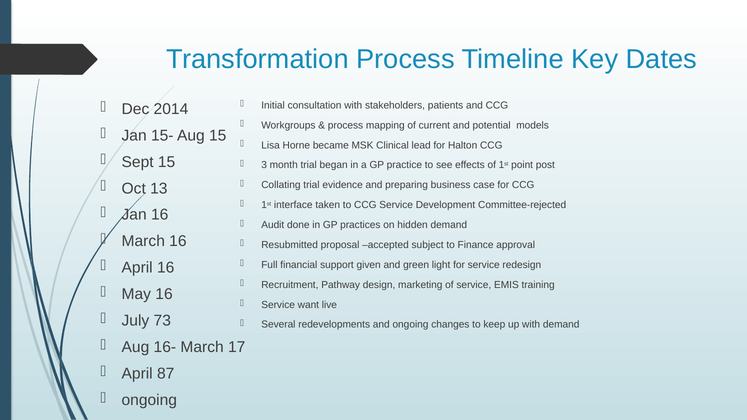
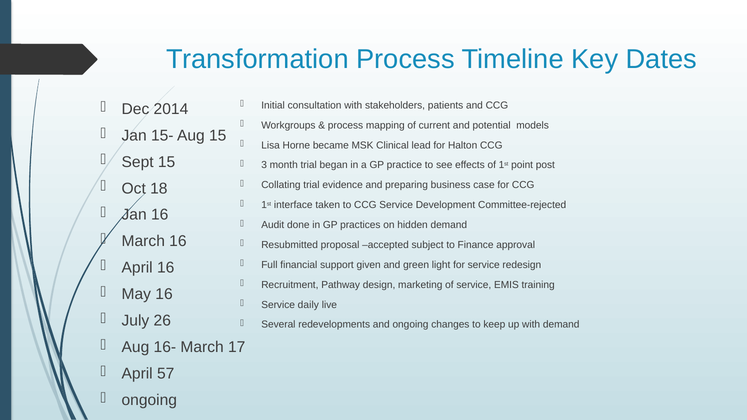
13: 13 -> 18
want: want -> daily
73: 73 -> 26
87: 87 -> 57
